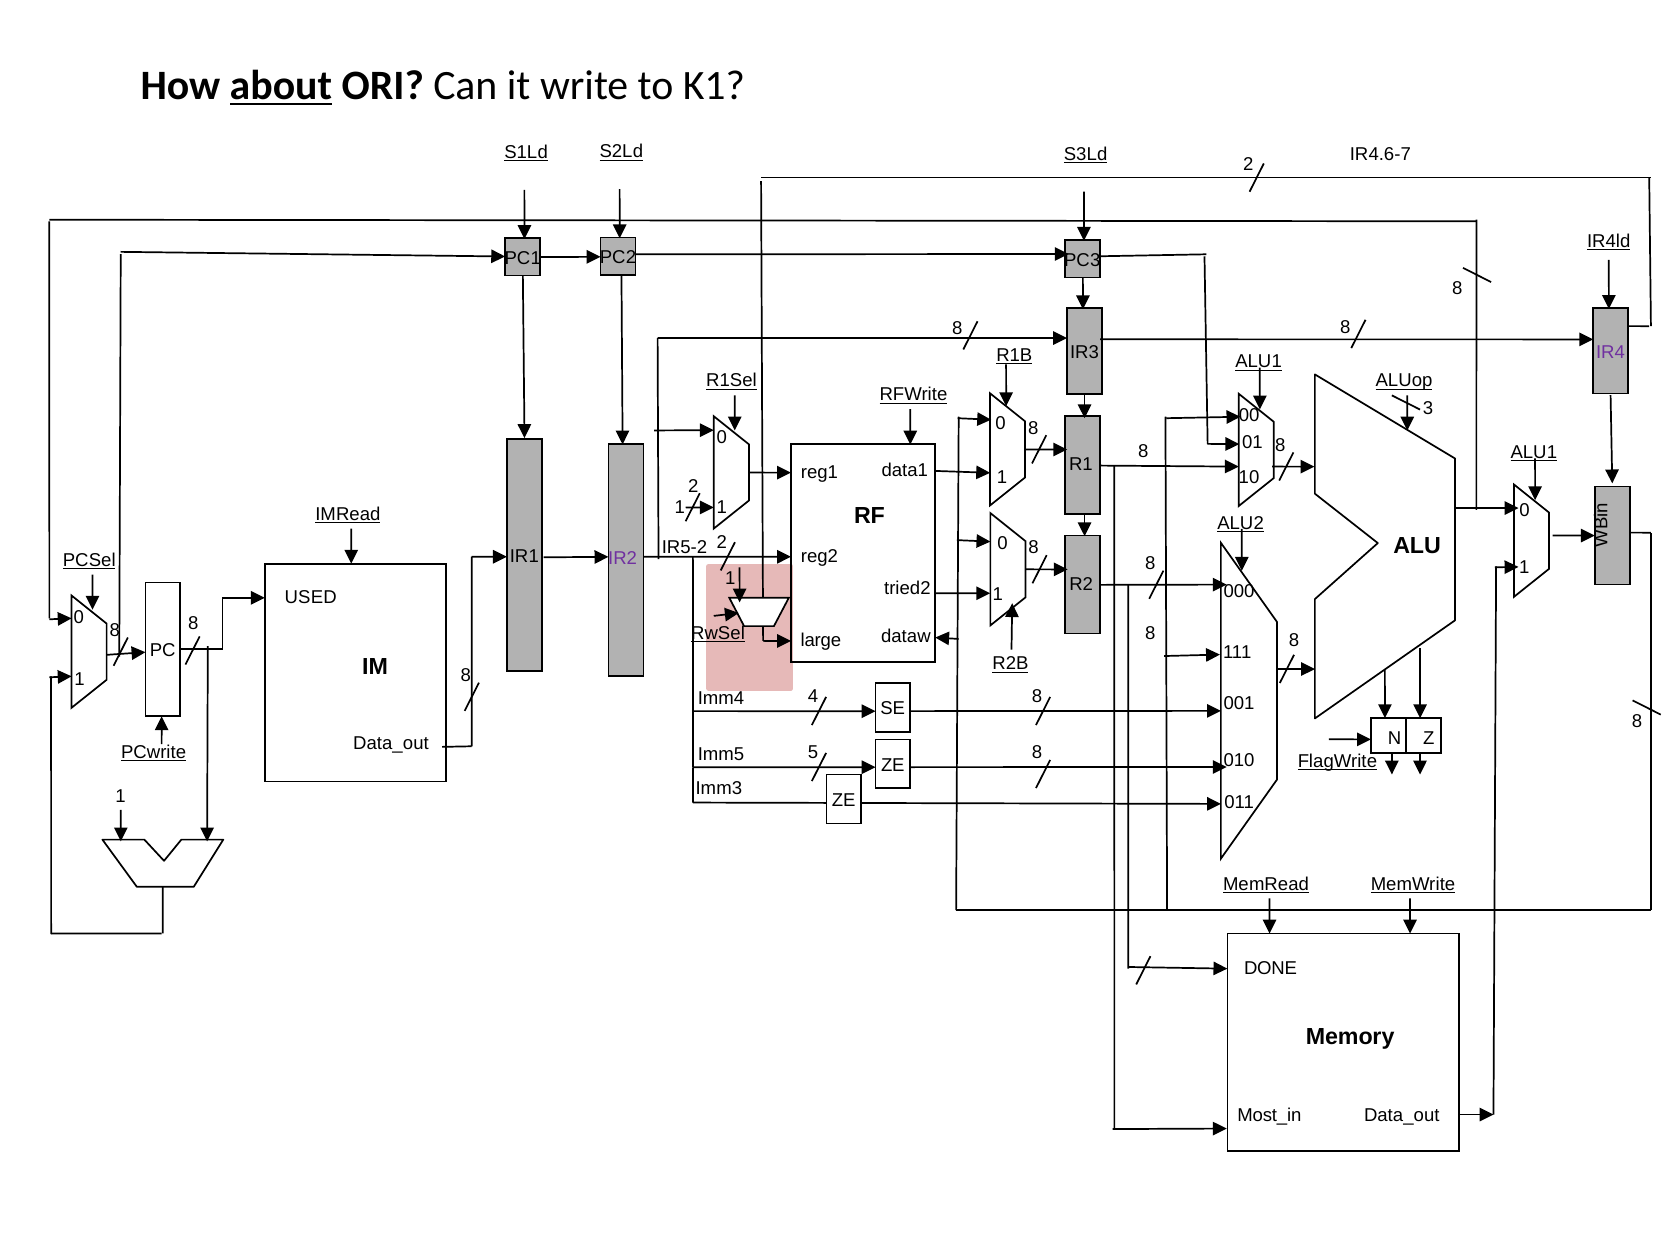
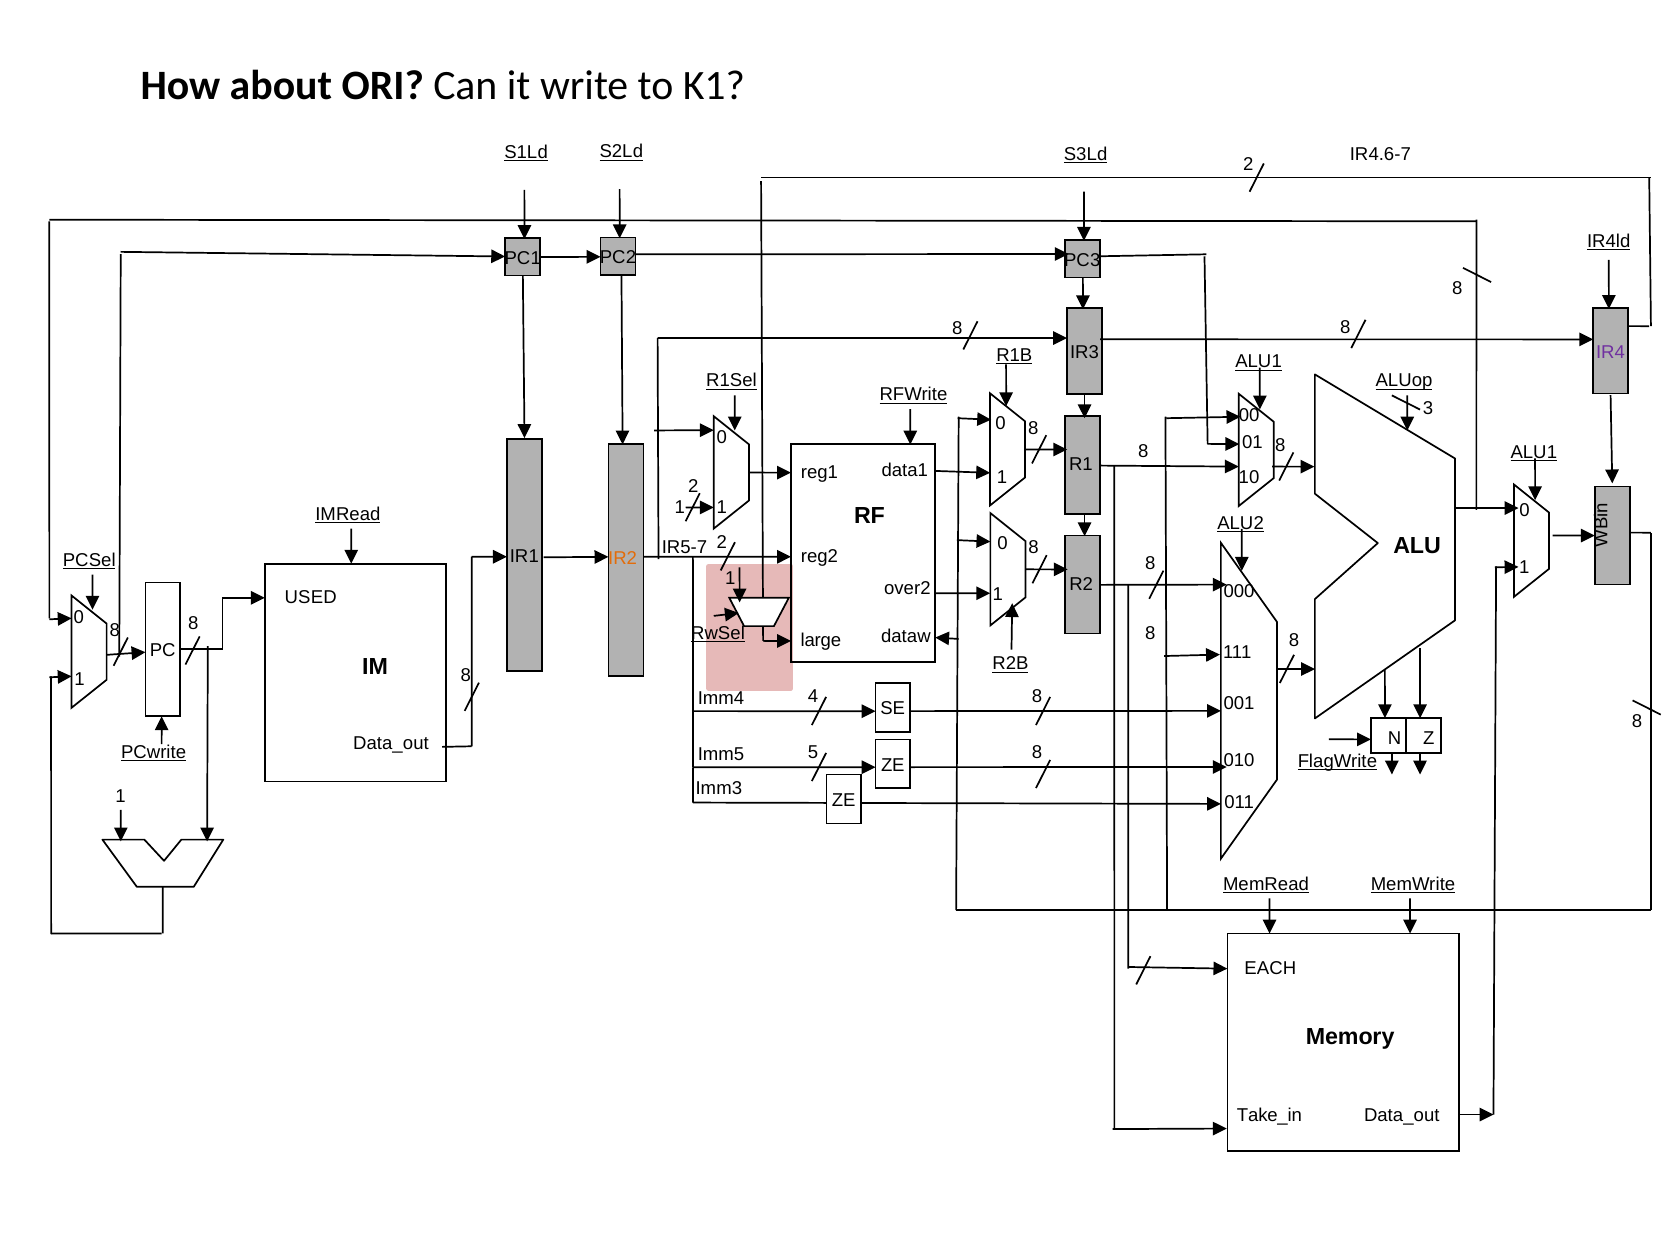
about underline: present -> none
IR5-2: IR5-2 -> IR5-7
IR2 colour: purple -> orange
tried2: tried2 -> over2
DONE: DONE -> EACH
Most_in: Most_in -> Take_in
